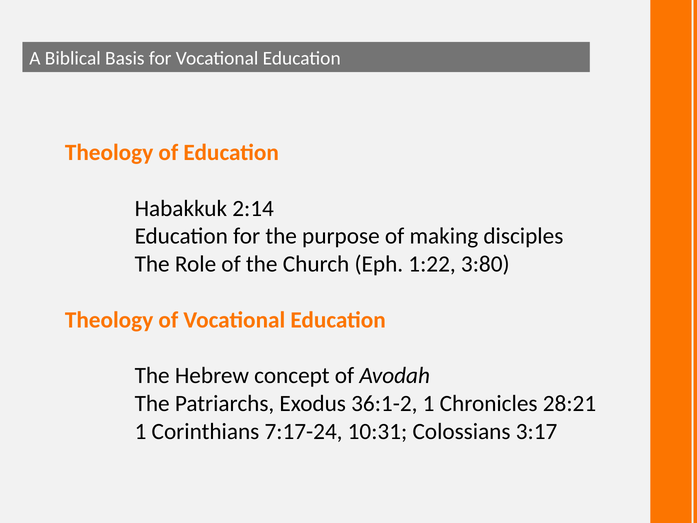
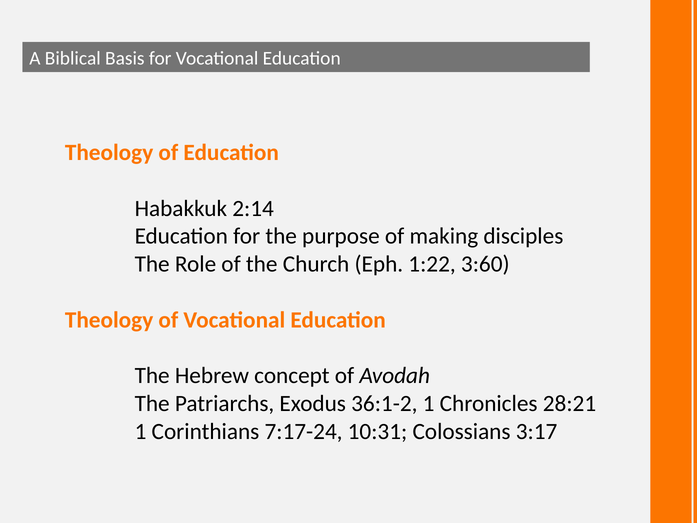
3:80: 3:80 -> 3:60
